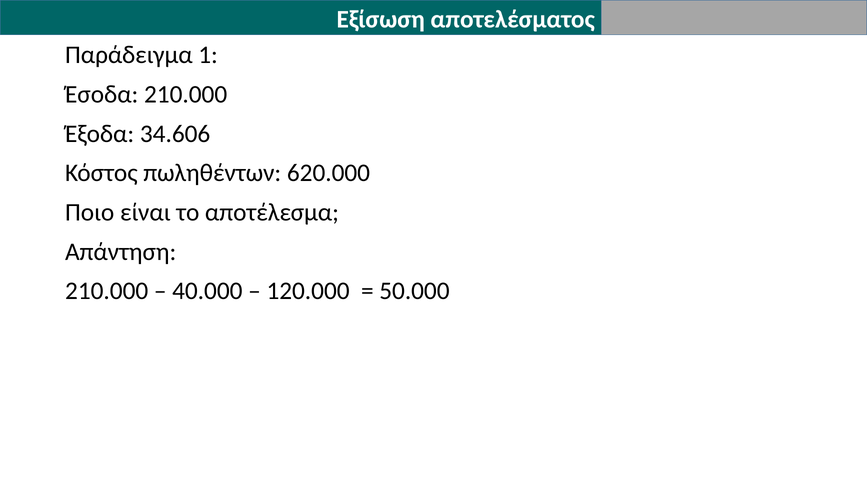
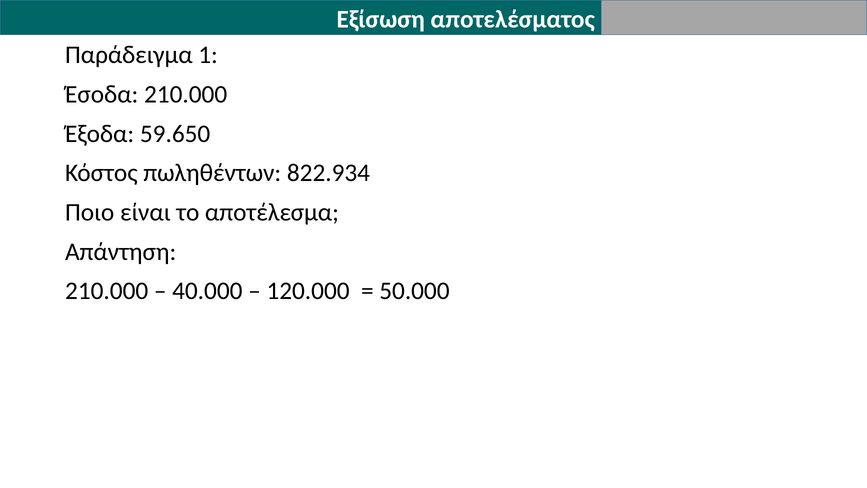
34.606: 34.606 -> 59.650
620.000: 620.000 -> 822.934
